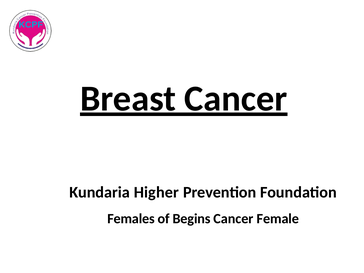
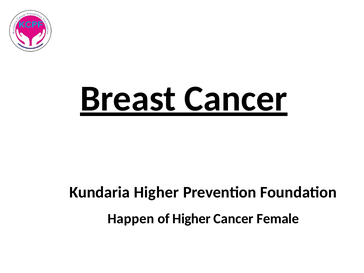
Females: Females -> Happen
of Begins: Begins -> Higher
